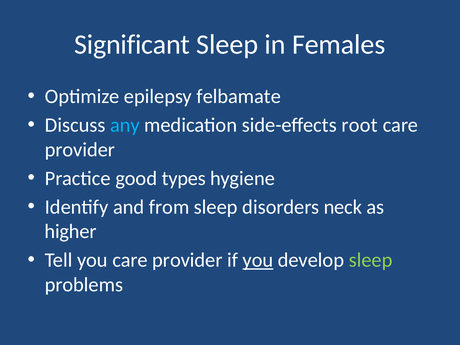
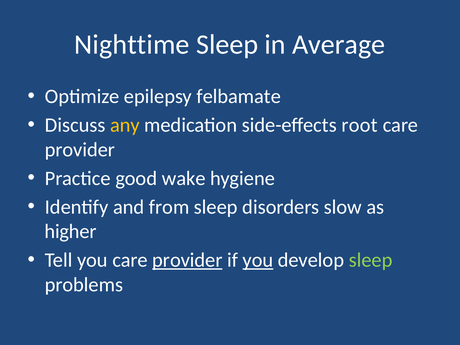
Significant: Significant -> Nighttime
Females: Females -> Average
any colour: light blue -> yellow
types: types -> wake
neck: neck -> slow
provider at (187, 260) underline: none -> present
